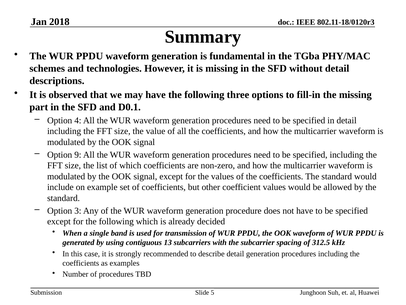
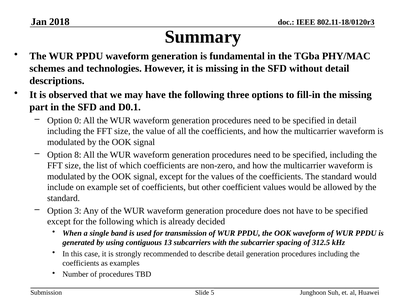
4: 4 -> 0
9: 9 -> 8
